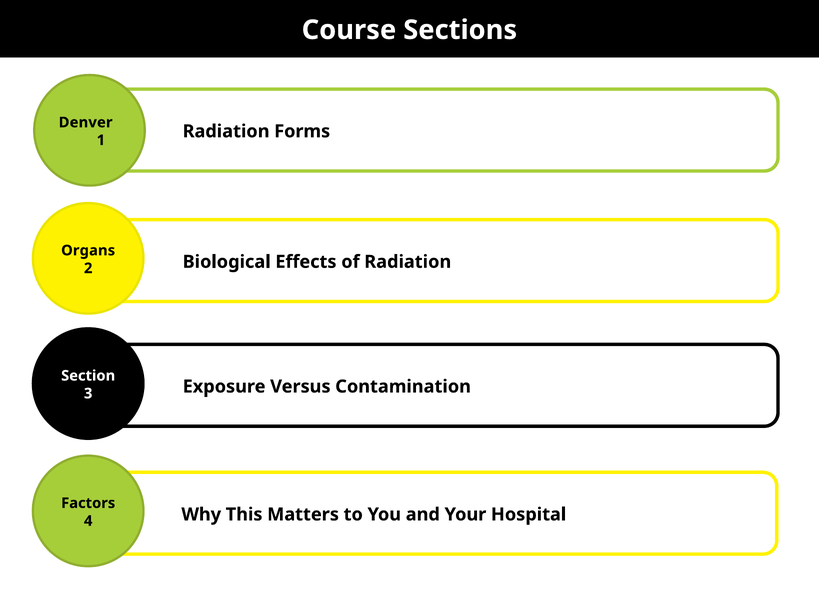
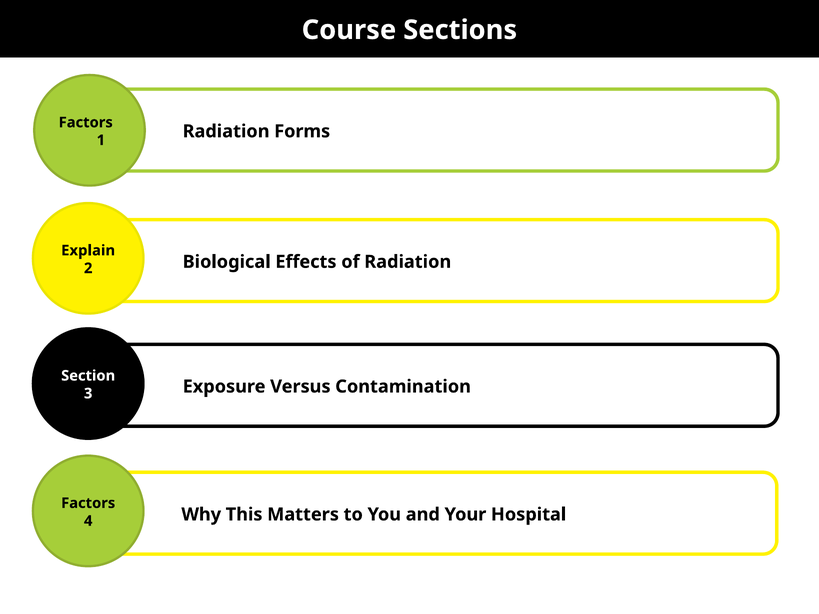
Denver at (86, 122): Denver -> Factors
Organs: Organs -> Explain
